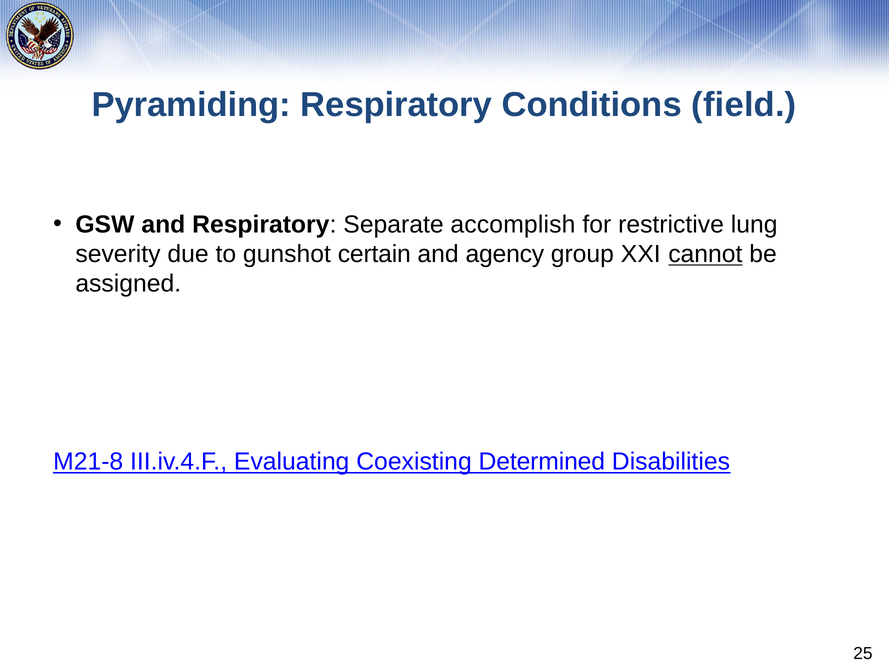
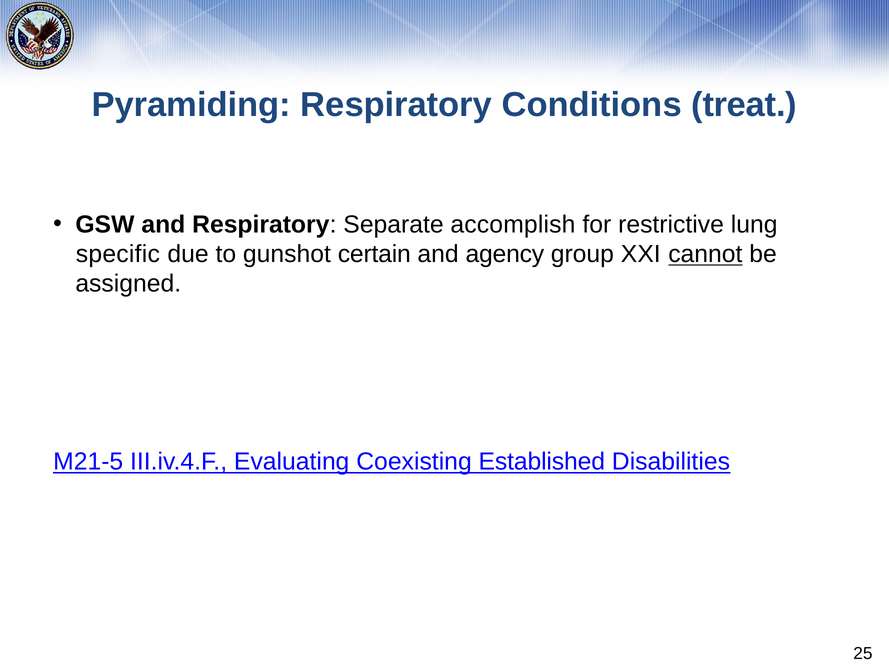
field: field -> treat
severity: severity -> specific
M21-8: M21-8 -> M21-5
Determined: Determined -> Established
